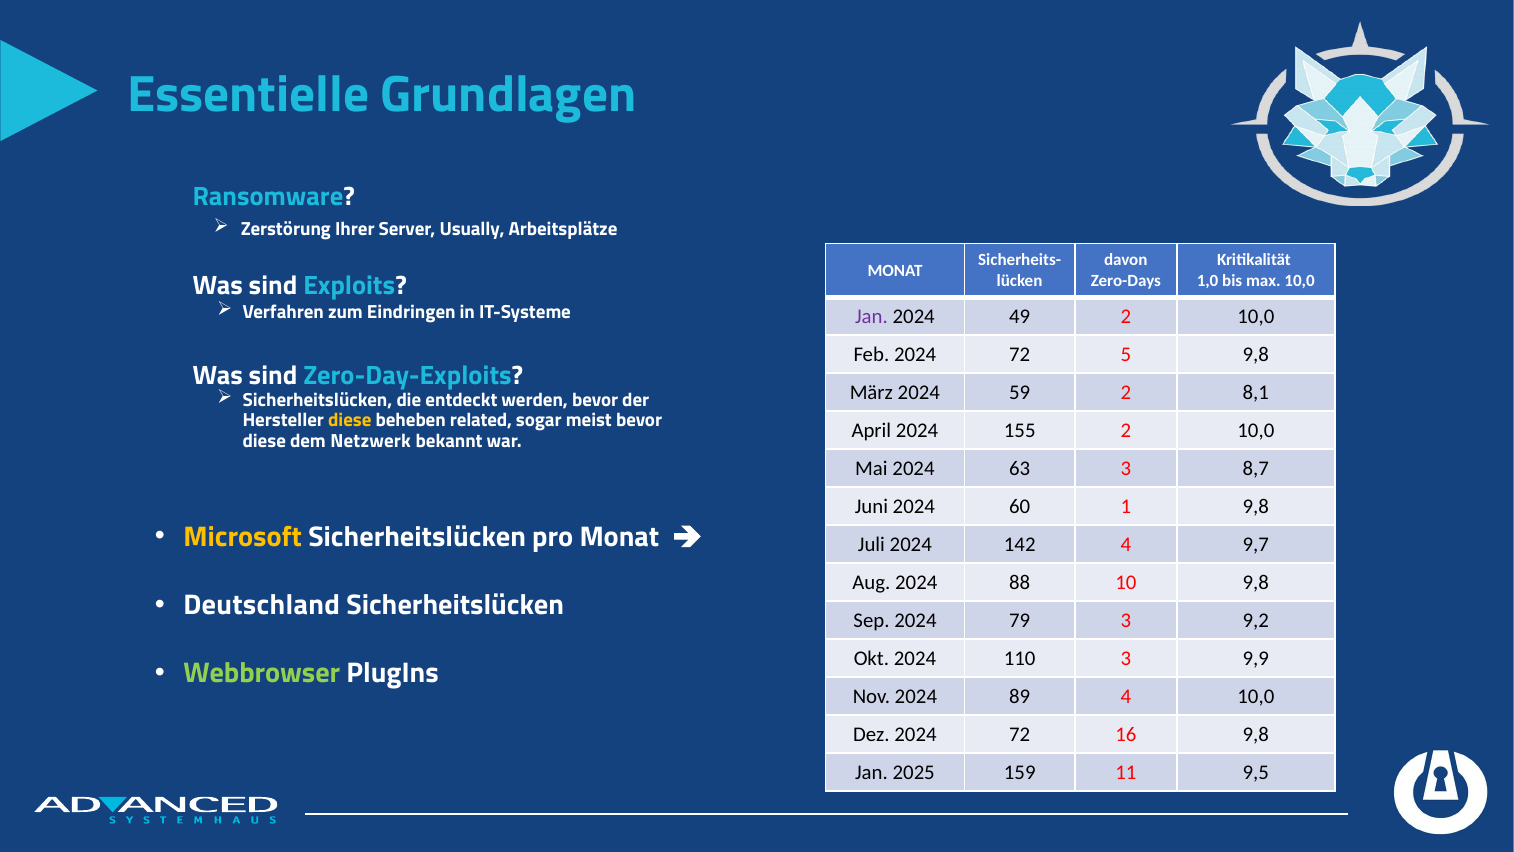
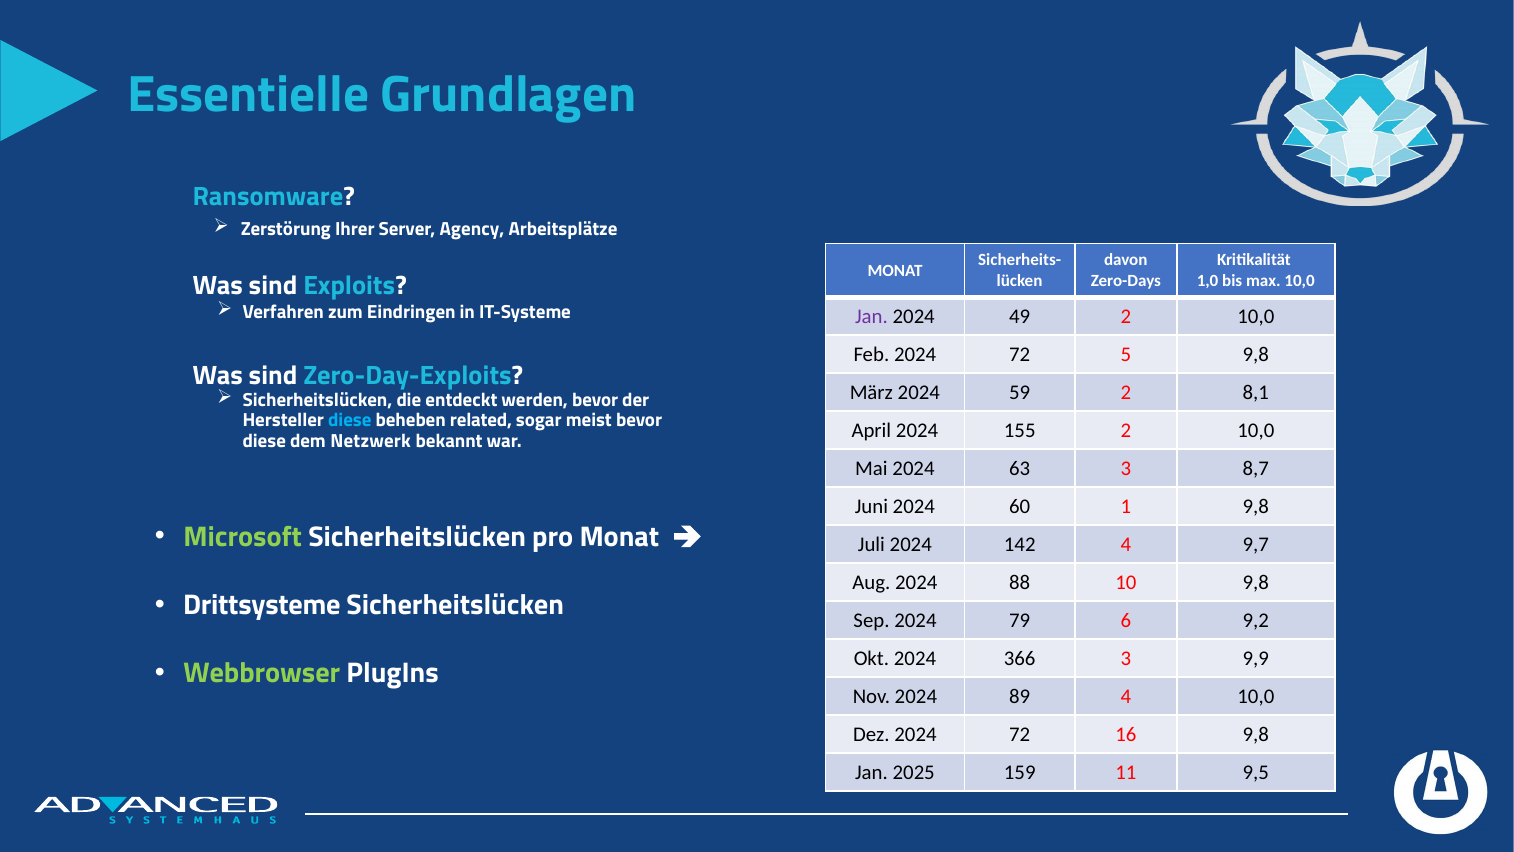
Usually: Usually -> Agency
diese at (350, 420) colour: yellow -> light blue
Microsoft colour: yellow -> light green
Deutschland: Deutschland -> Drittsysteme
79 3: 3 -> 6
110: 110 -> 366
